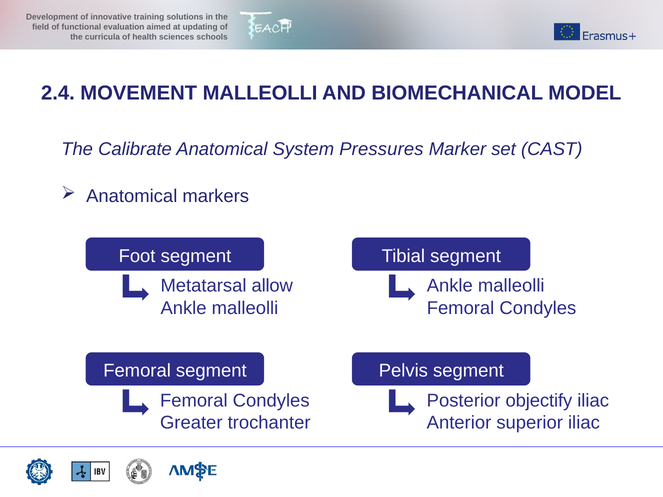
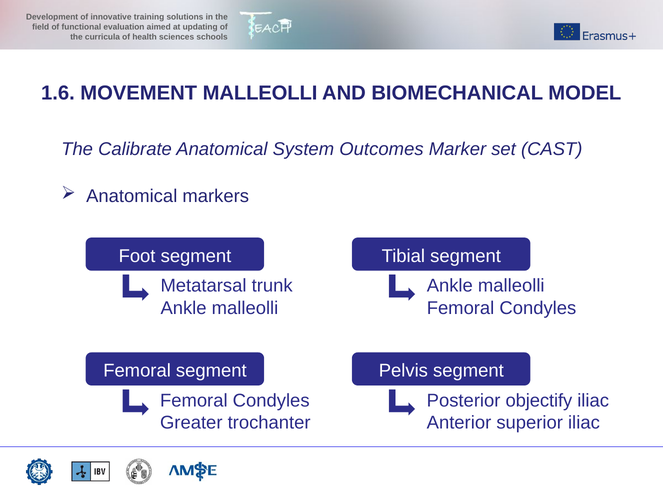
2.4: 2.4 -> 1.6
Pressures: Pressures -> Outcomes
allow: allow -> trunk
